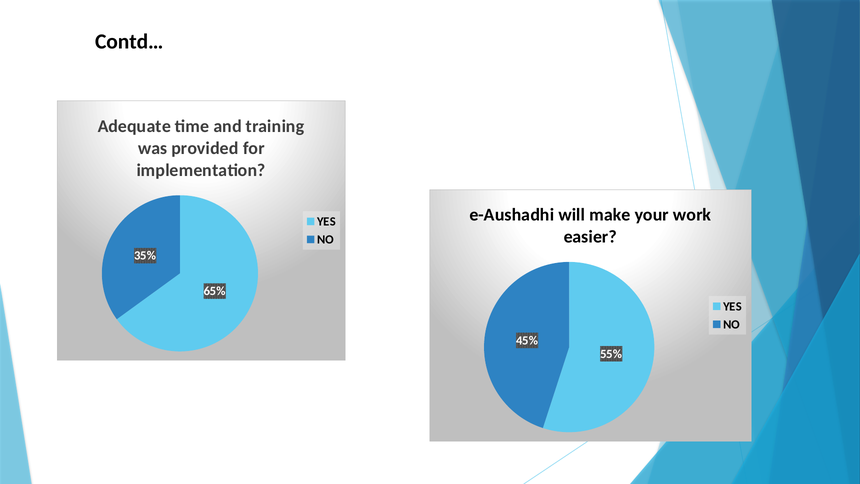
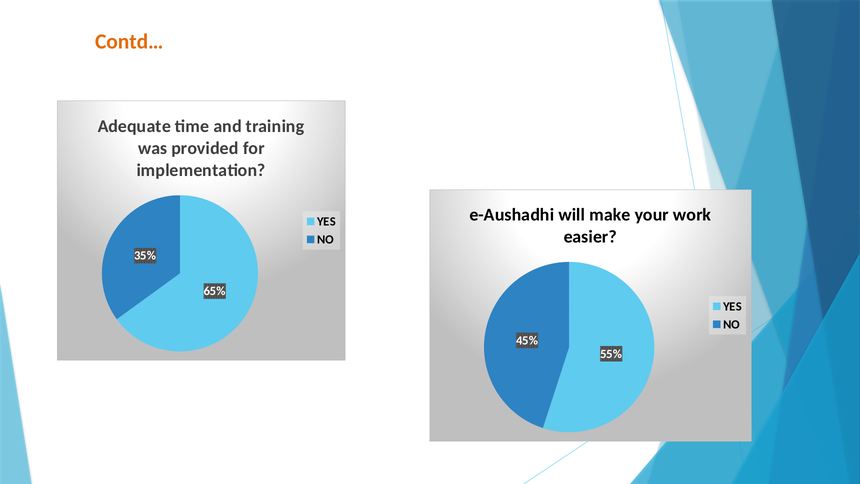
Contd… colour: black -> orange
